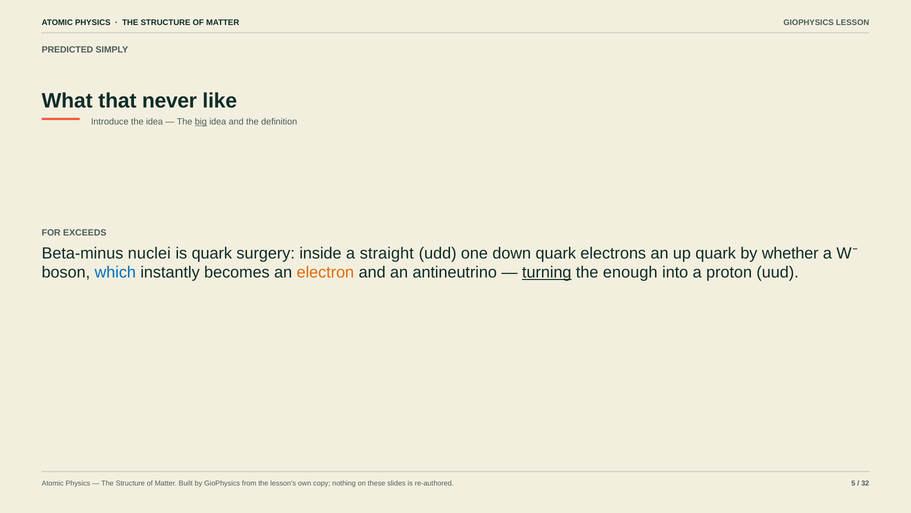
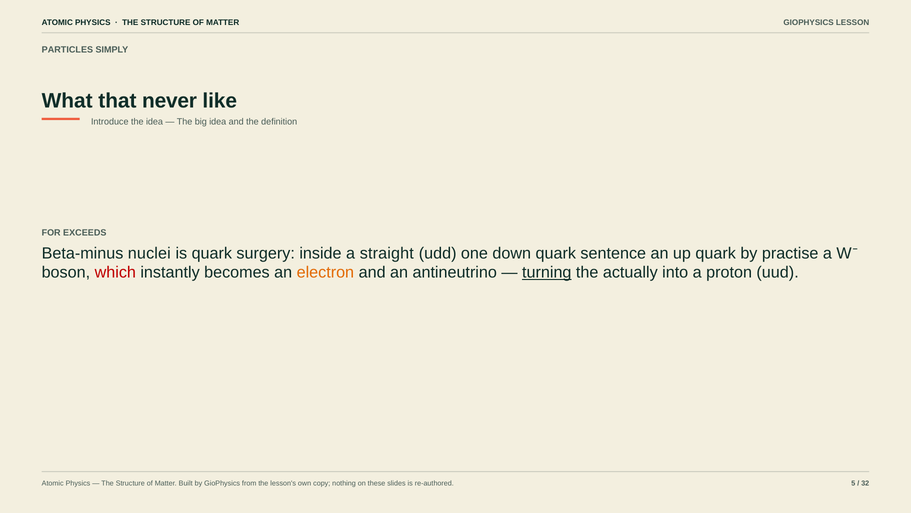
PREDICTED: PREDICTED -> PARTICLES
big underline: present -> none
electrons: electrons -> sentence
whether: whether -> practise
which colour: blue -> red
enough: enough -> actually
